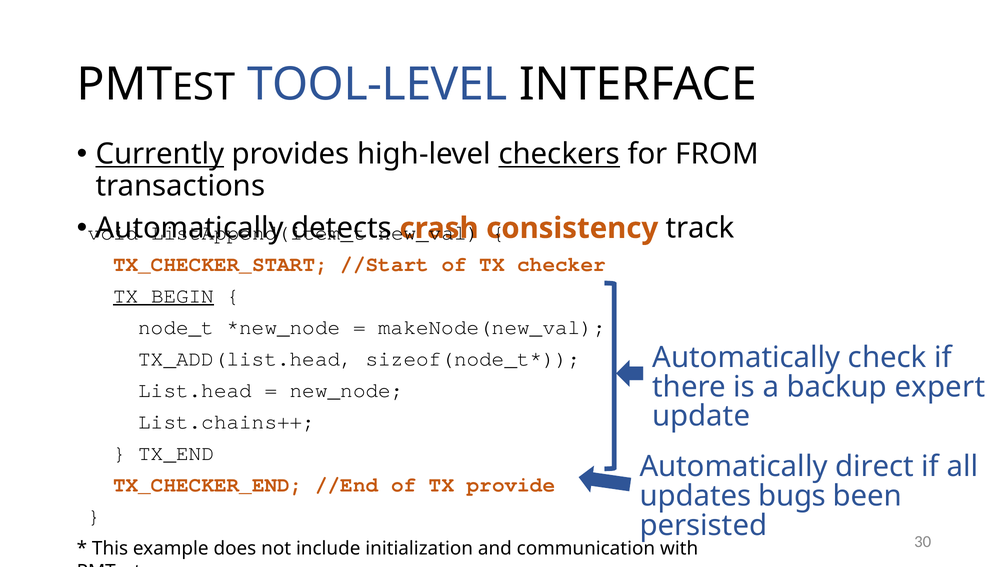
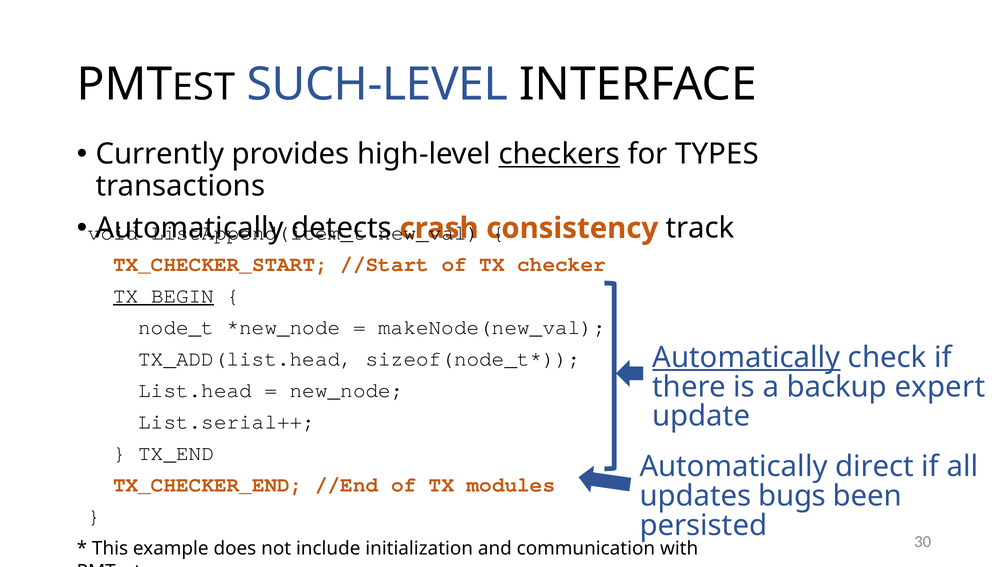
TOOL-LEVEL: TOOL-LEVEL -> SUCH-LEVEL
Currently underline: present -> none
FROM: FROM -> TYPES
Automatically at (746, 357) underline: none -> present
List.chains++: List.chains++ -> List.serial++
provide: provide -> modules
